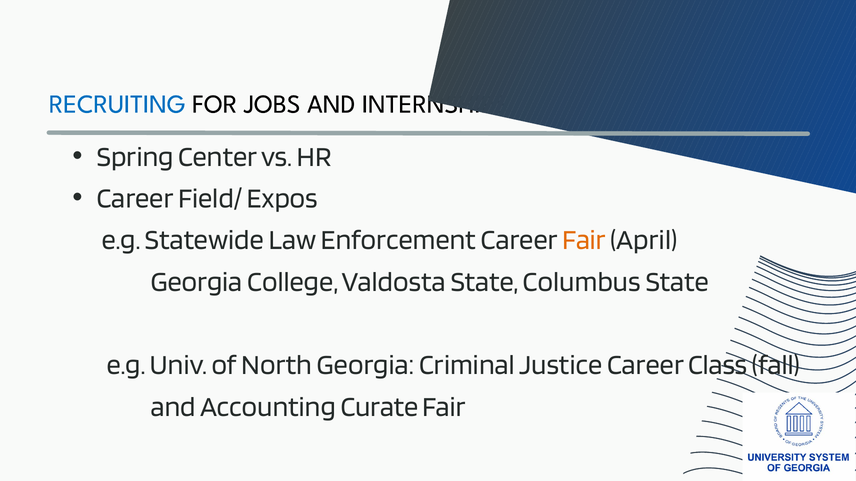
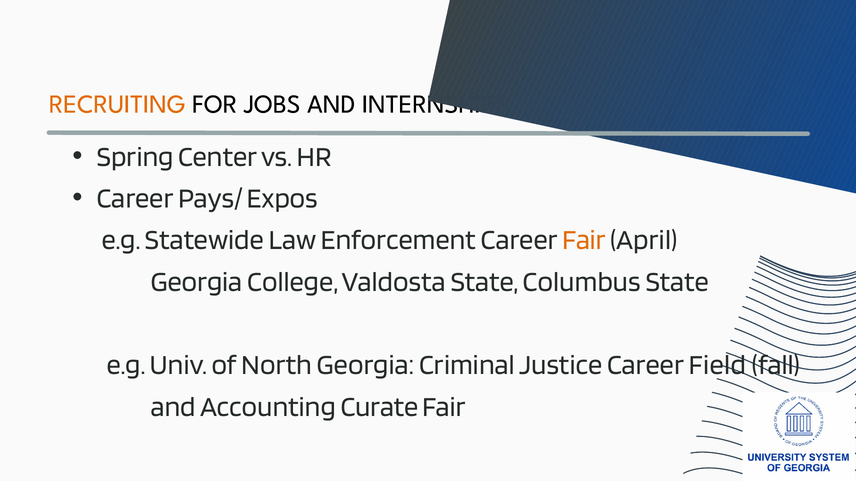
RECRUITING colour: blue -> orange
Field/: Field/ -> Pays/
Class: Class -> Field
